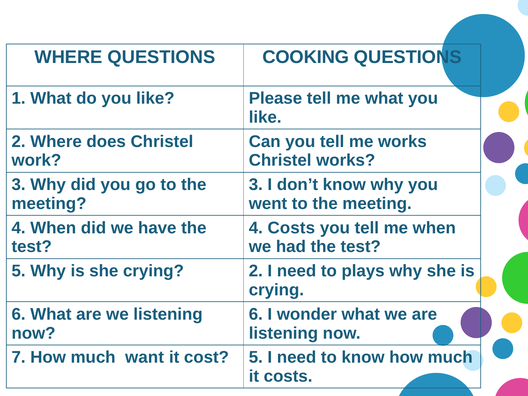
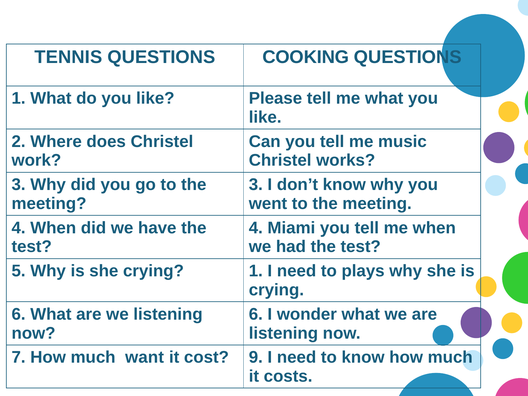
WHERE at (68, 57): WHERE -> TENNIS
me works: works -> music
4 Costs: Costs -> Miami
crying 2: 2 -> 1
cost 5: 5 -> 9
